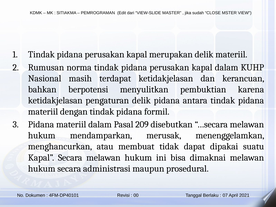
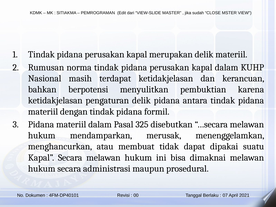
209: 209 -> 325
